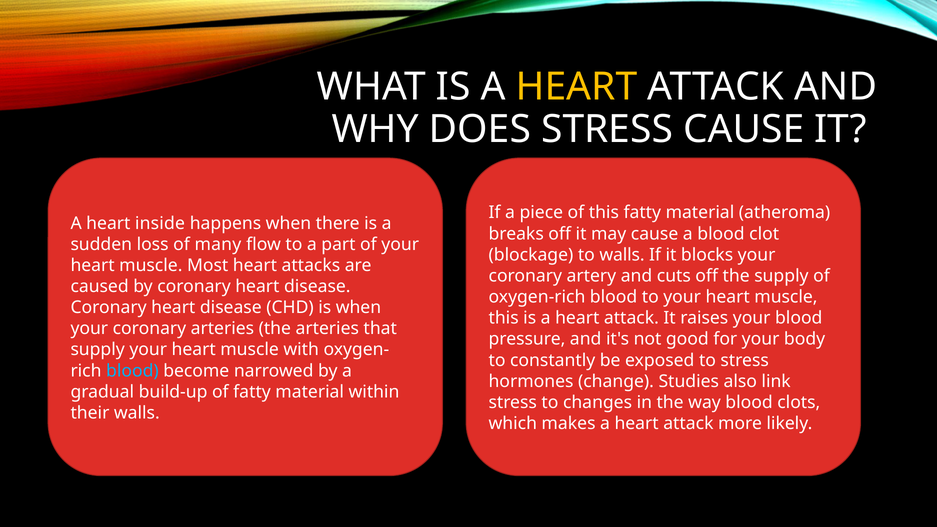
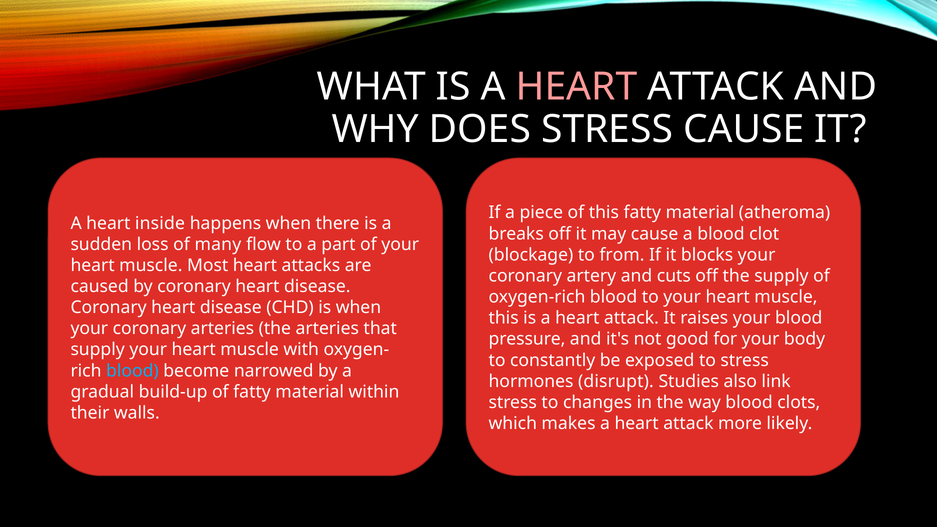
HEART at (577, 87) colour: yellow -> pink
to walls: walls -> from
change: change -> disrupt
